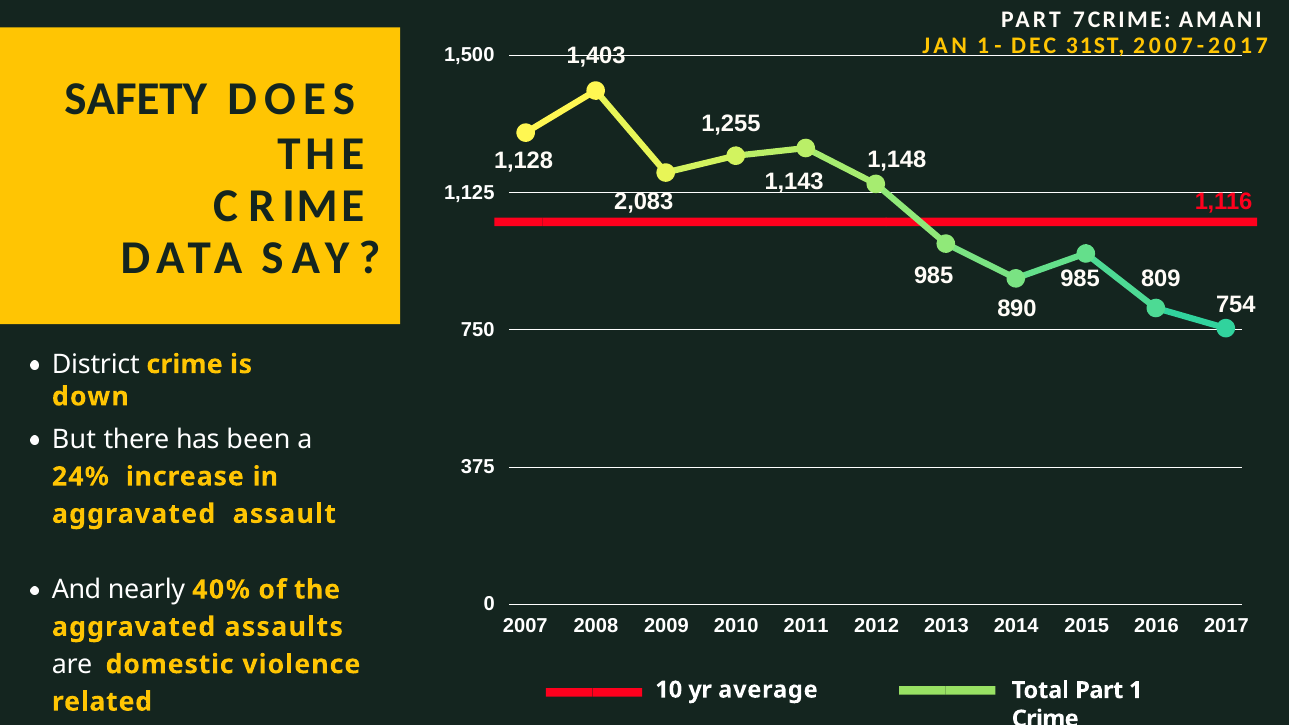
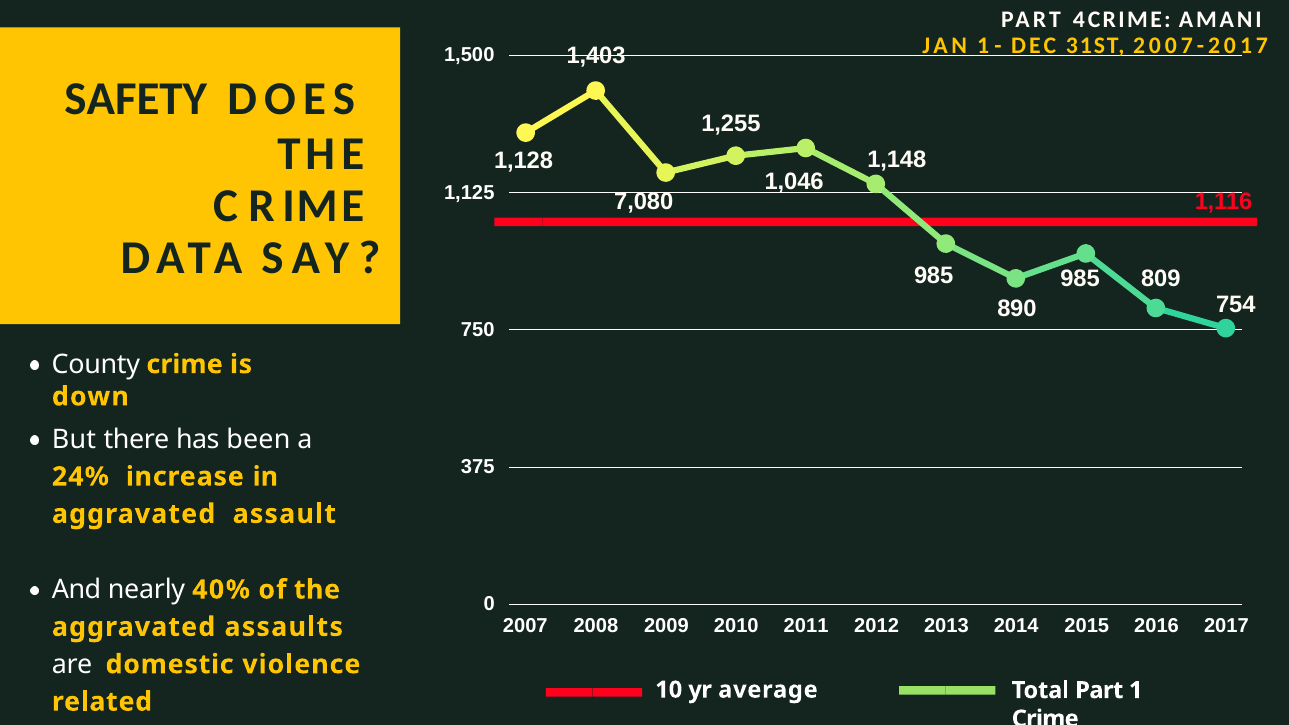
7: 7 -> 4
1,143: 1,143 -> 1,046
2,083: 2,083 -> 7,080
District: District -> County
